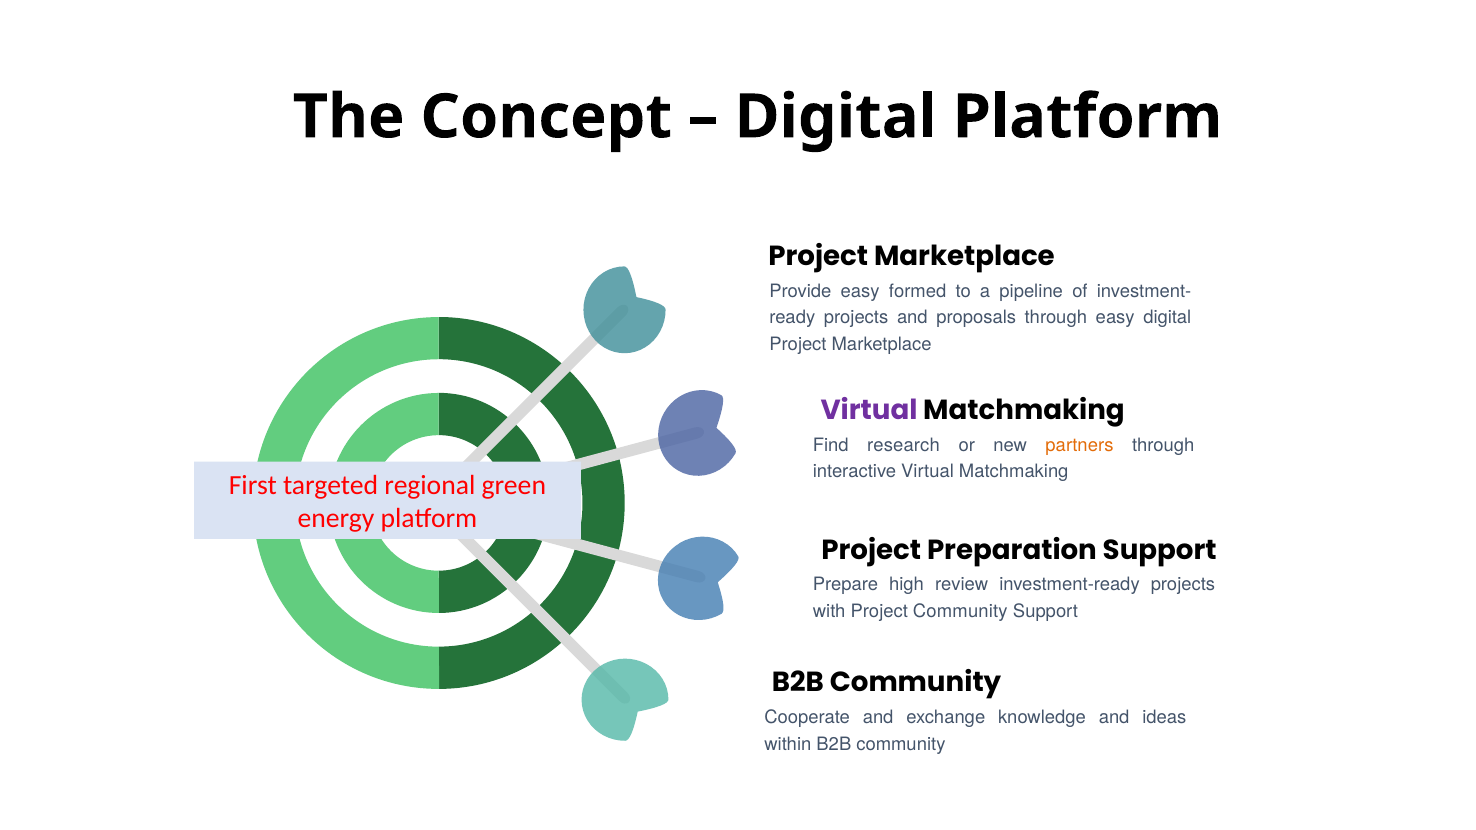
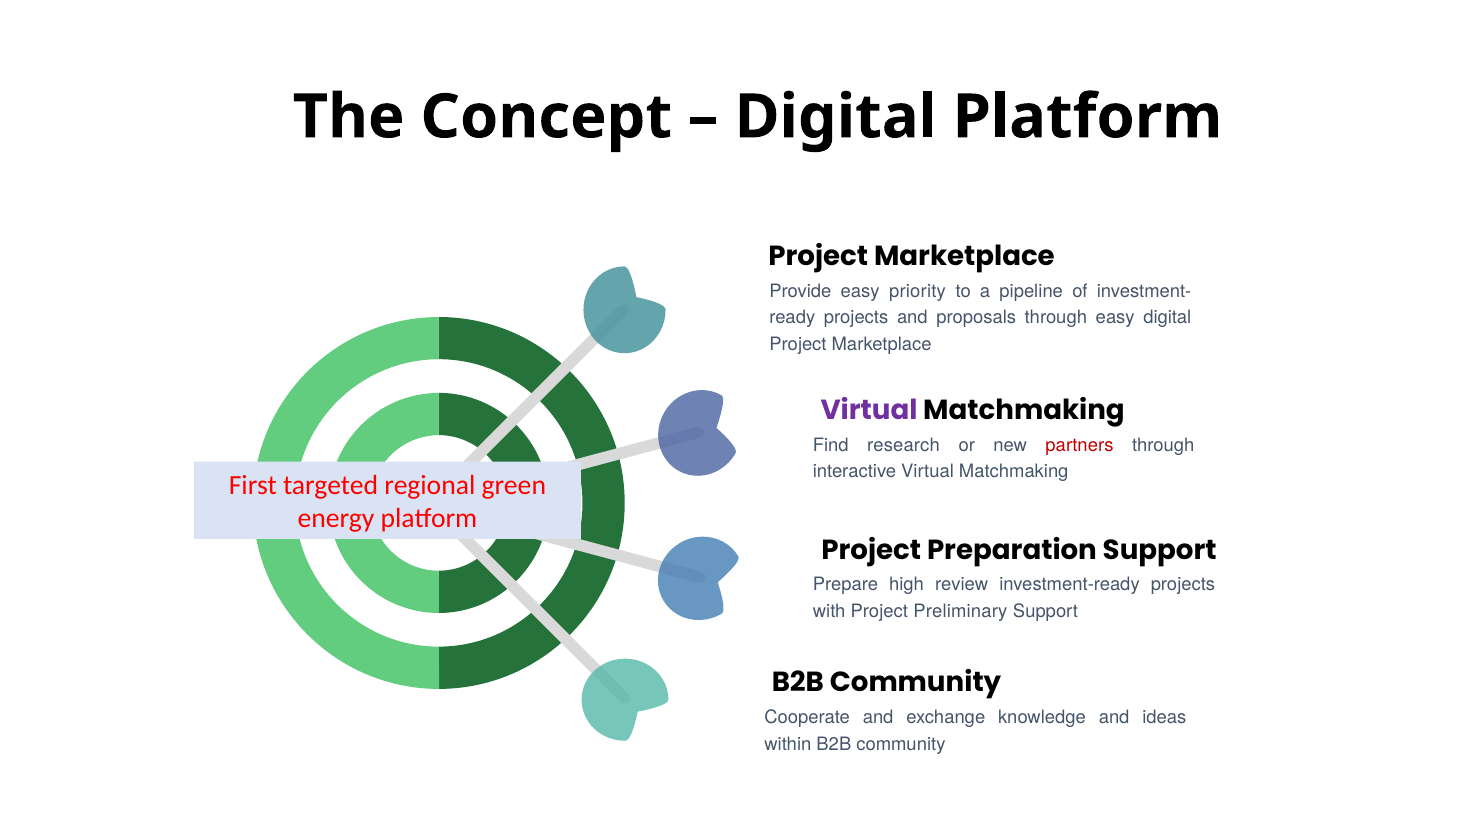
formed: formed -> priority
partners colour: orange -> red
Project Community: Community -> Preliminary
